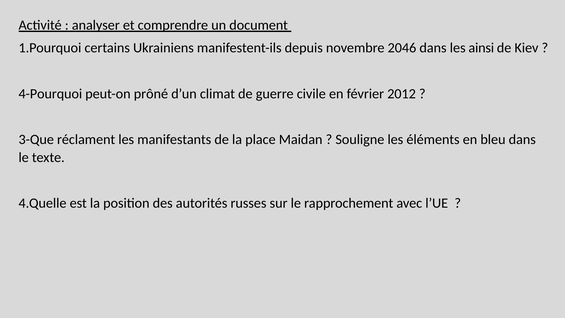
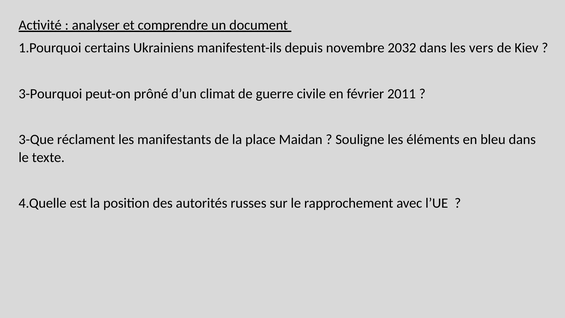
2046: 2046 -> 2032
ainsi: ainsi -> vers
4-Pourquoi: 4-Pourquoi -> 3-Pourquoi
2012: 2012 -> 2011
